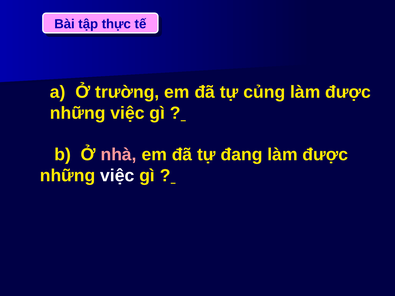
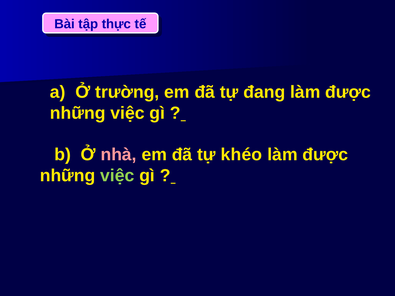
củng: củng -> đang
đang: đang -> khéo
việc at (117, 176) colour: white -> light green
